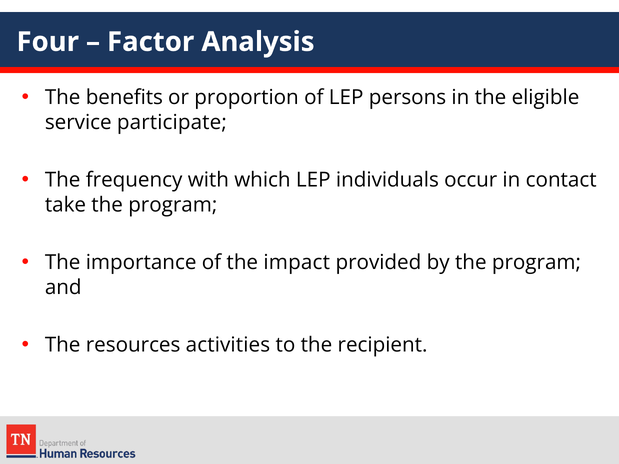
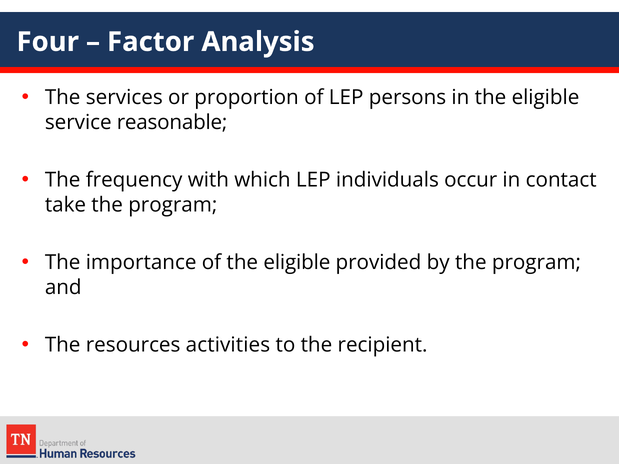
benefits: benefits -> services
participate: participate -> reasonable
of the impact: impact -> eligible
